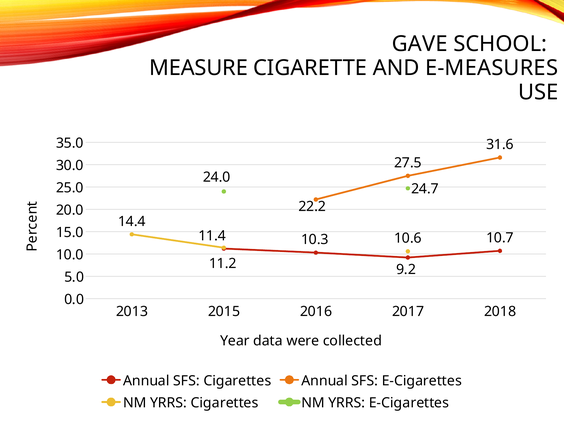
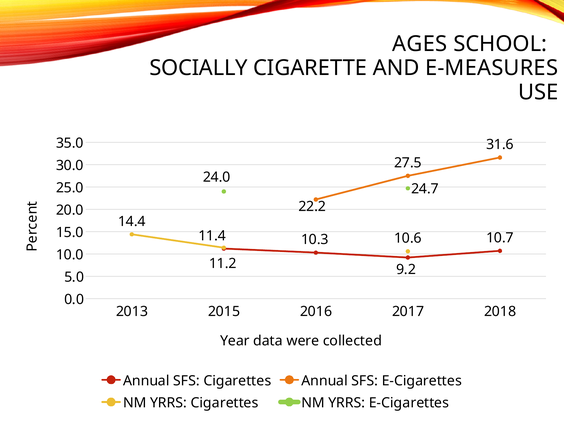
GAVE: GAVE -> AGES
MEASURE: MEASURE -> SOCIALLY
